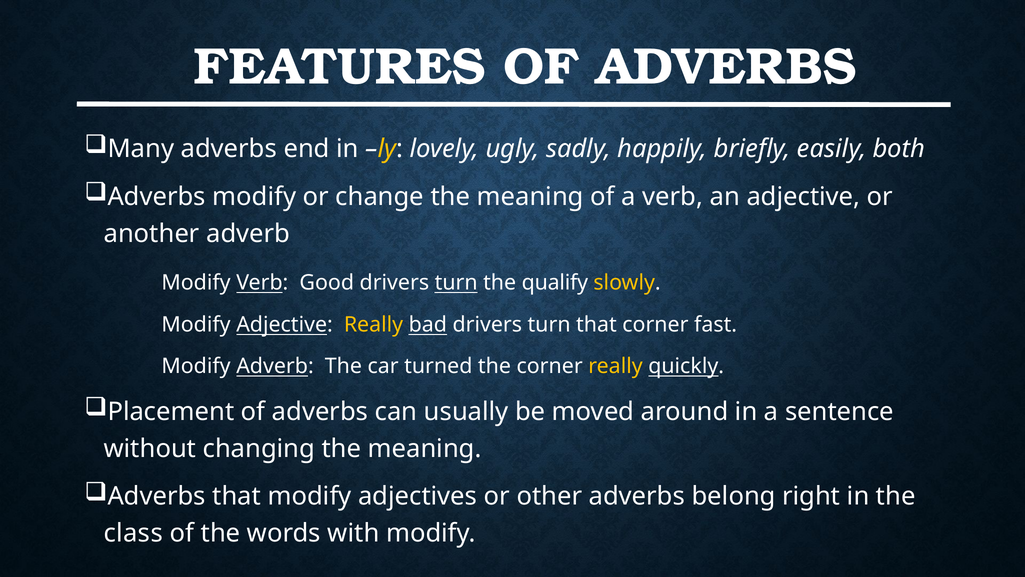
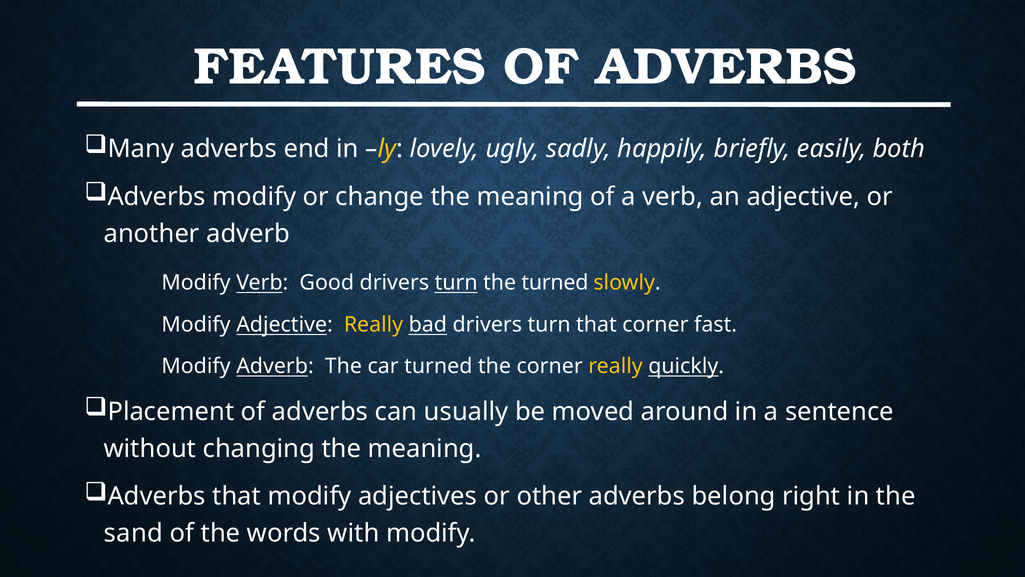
the qualify: qualify -> turned
class: class -> sand
